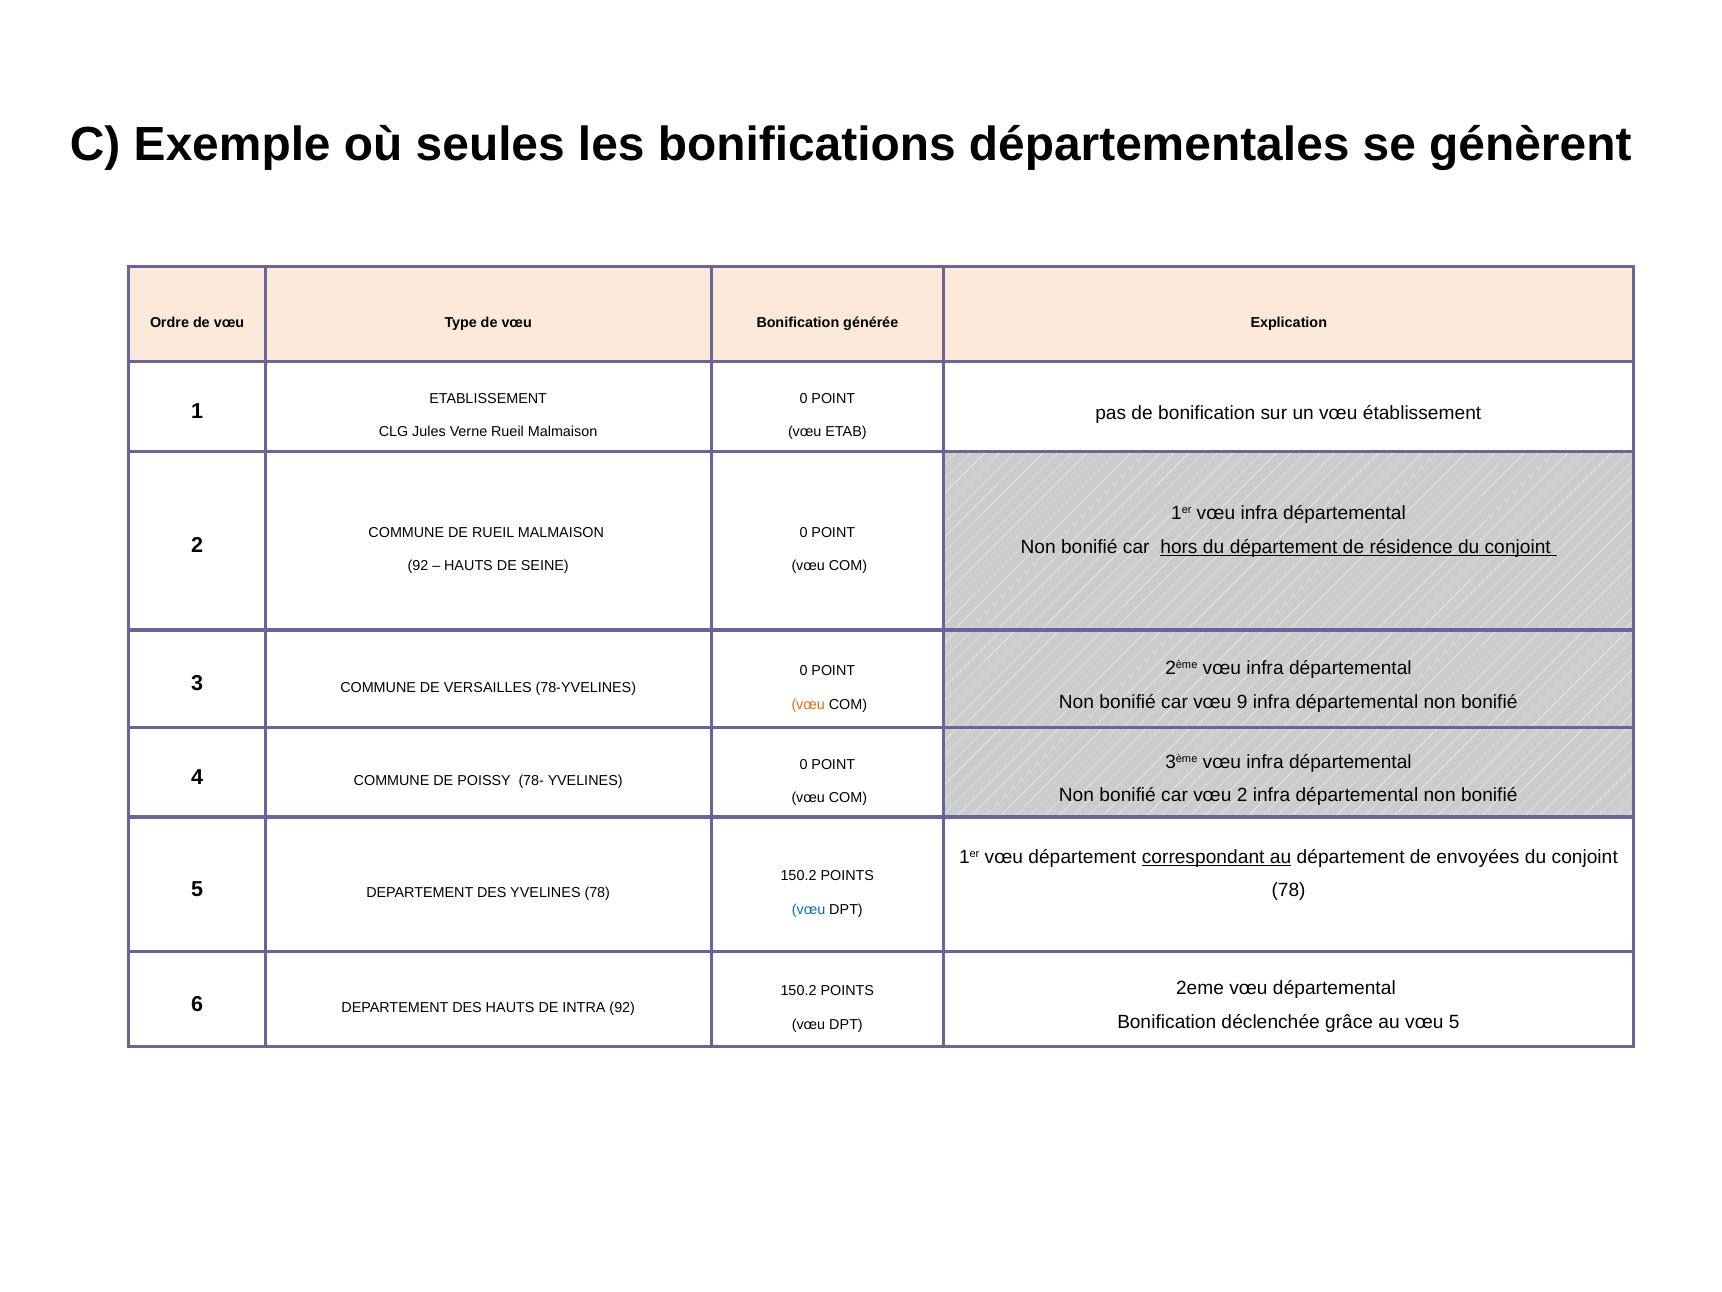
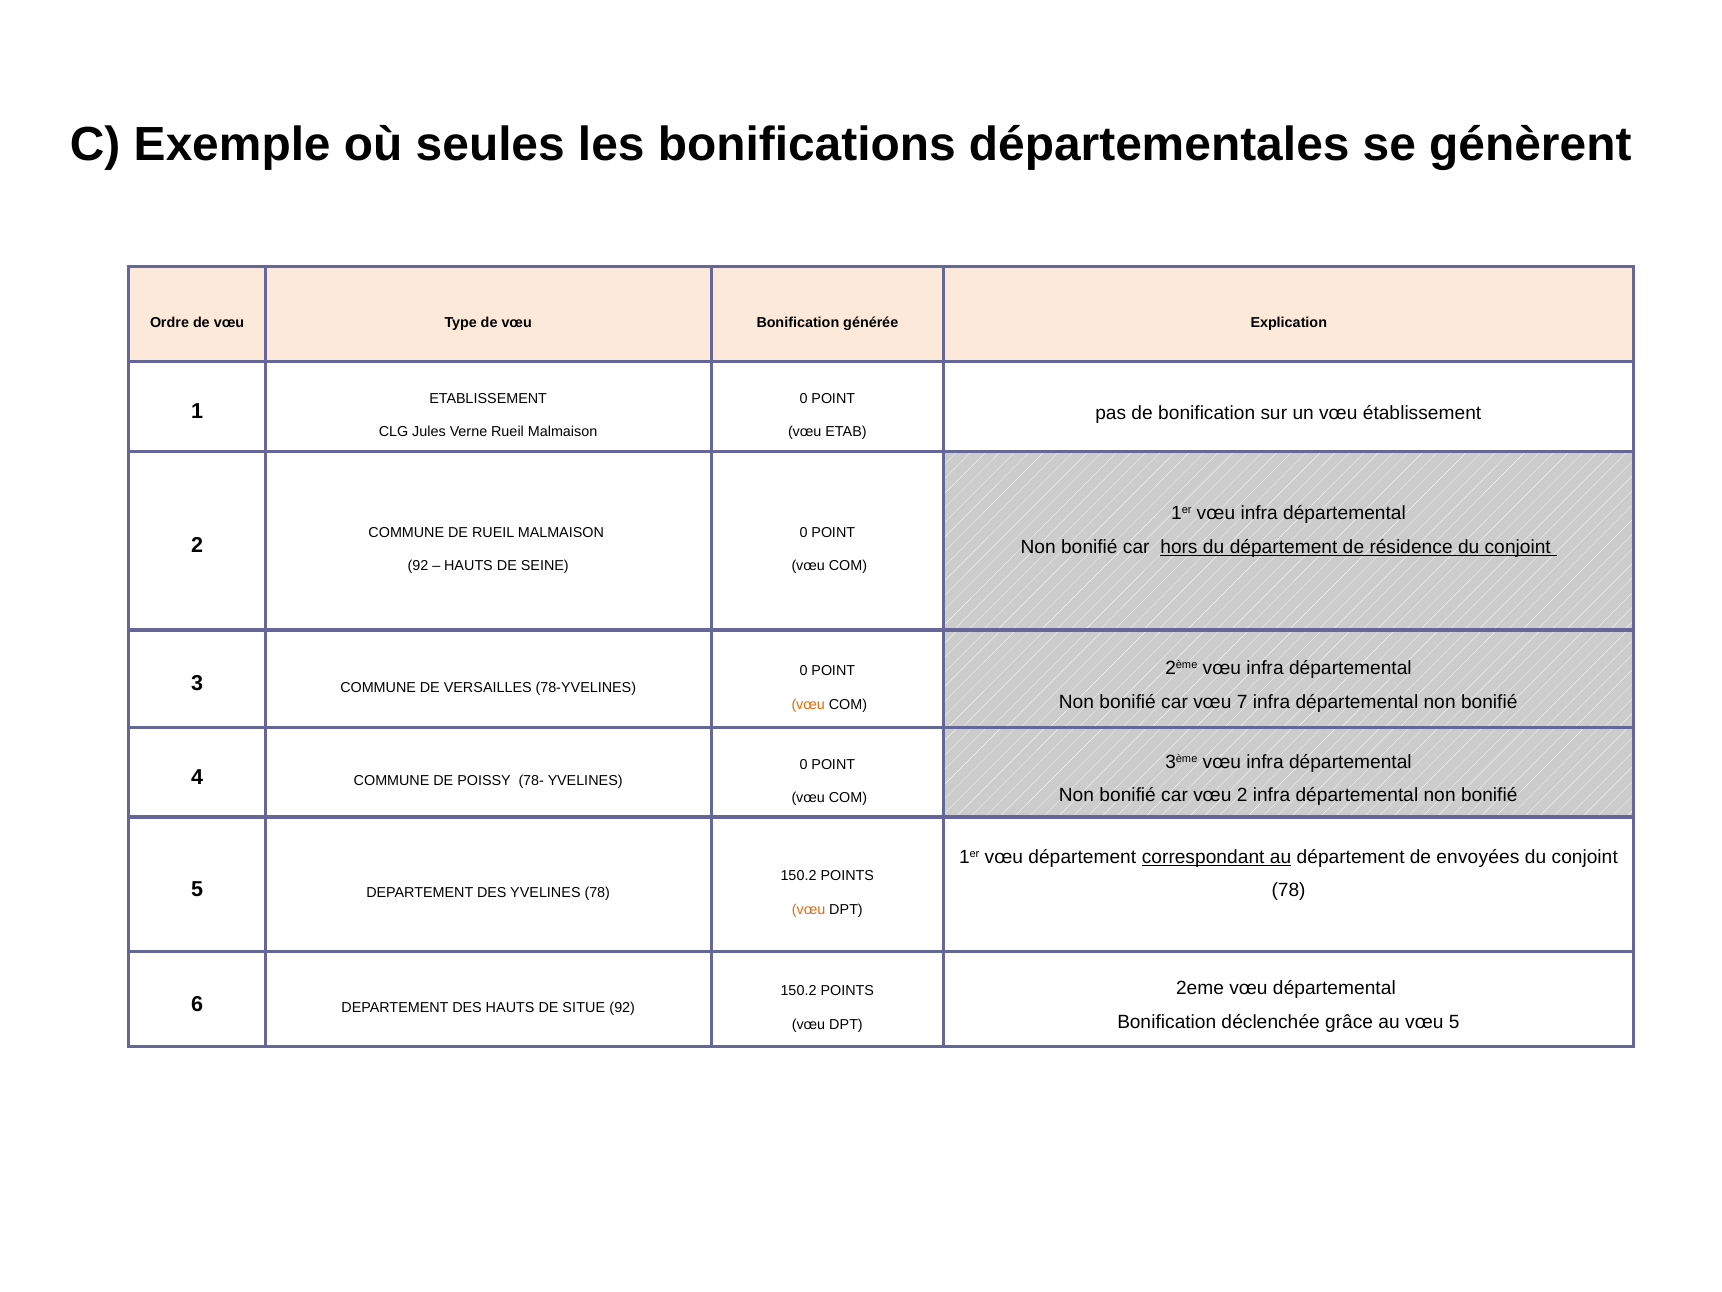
9: 9 -> 7
vœu at (809, 909) colour: blue -> orange
INTRA: INTRA -> SITUE
